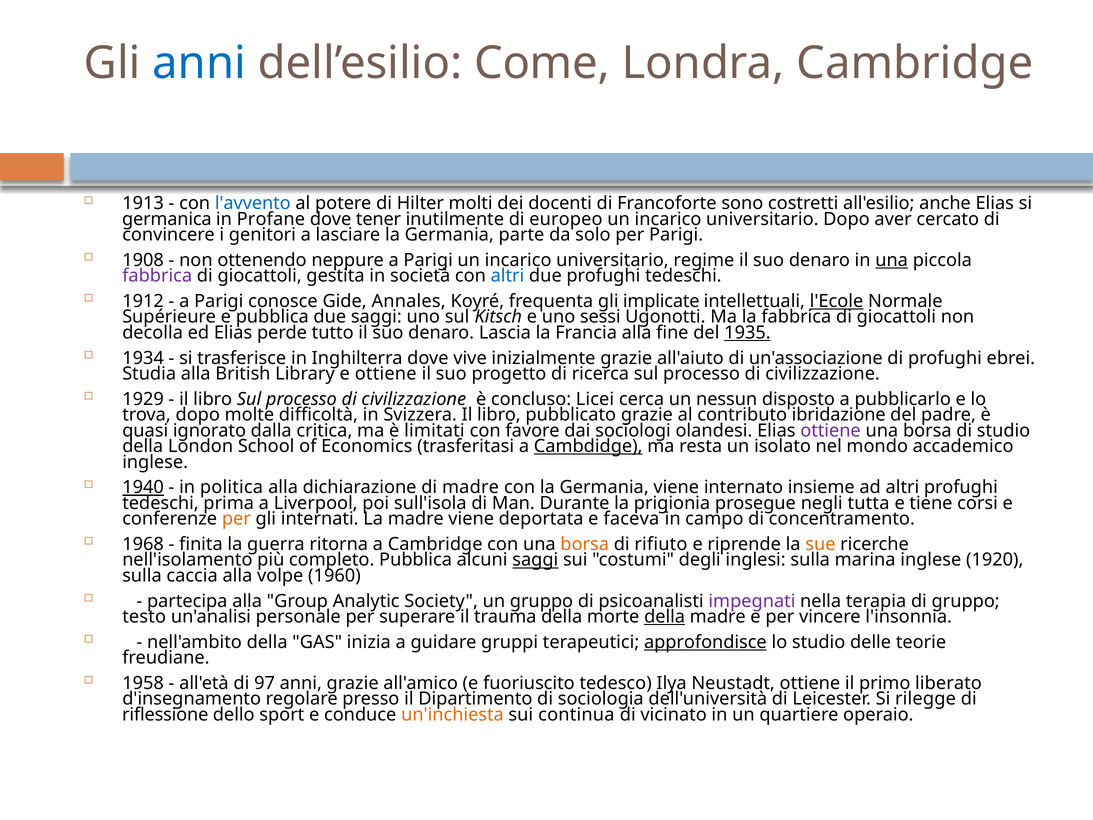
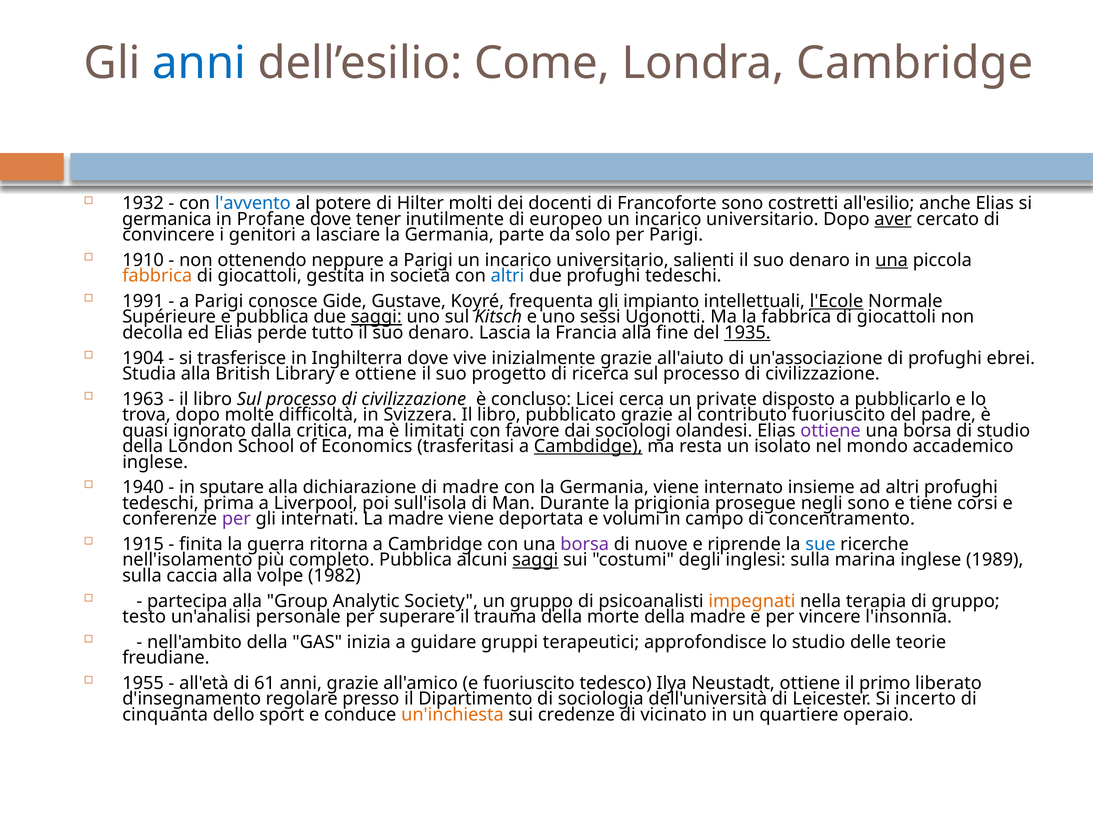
1913: 1913 -> 1932
aver underline: none -> present
1908: 1908 -> 1910
regime: regime -> salienti
fabbrica at (157, 276) colour: purple -> orange
1912: 1912 -> 1991
Annales: Annales -> Gustave
implicate: implicate -> impianto
saggi at (376, 317) underline: none -> present
1934: 1934 -> 1904
1929: 1929 -> 1963
nessun: nessun -> private
contributo ibridazione: ibridazione -> fuoriuscito
1940 underline: present -> none
politica: politica -> sputare
negli tutta: tutta -> sono
per at (236, 519) colour: orange -> purple
faceva: faceva -> volumi
1968: 1968 -> 1915
borsa at (585, 544) colour: orange -> purple
rifiuto: rifiuto -> nuove
sue colour: orange -> blue
1920: 1920 -> 1989
1960: 1960 -> 1982
impegnati colour: purple -> orange
della at (665, 617) underline: present -> none
approfondisce underline: present -> none
1958: 1958 -> 1955
97: 97 -> 61
rilegge: rilegge -> incerto
riflessione: riflessione -> cinquanta
continua: continua -> credenze
